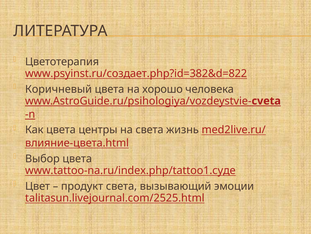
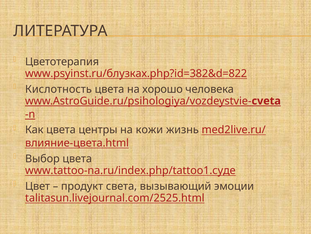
www.psyinst.ru/создает.php?id=382&d=822: www.psyinst.ru/создает.php?id=382&d=822 -> www.psyinst.ru/блузках.php?id=382&d=822
Коричневый: Коричневый -> Кислотность
на света: света -> кожи
